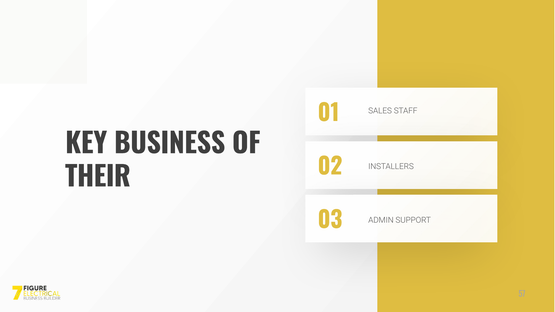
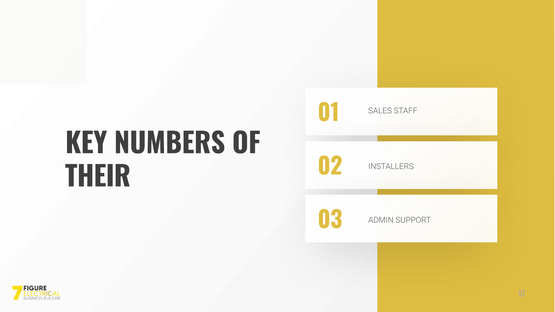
BUSINESS: BUSINESS -> NUMBERS
